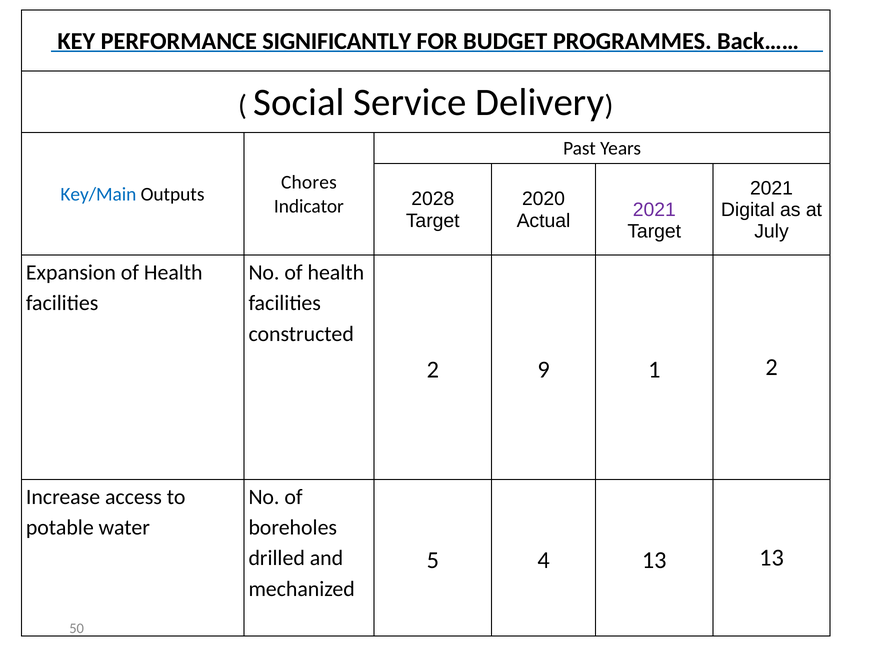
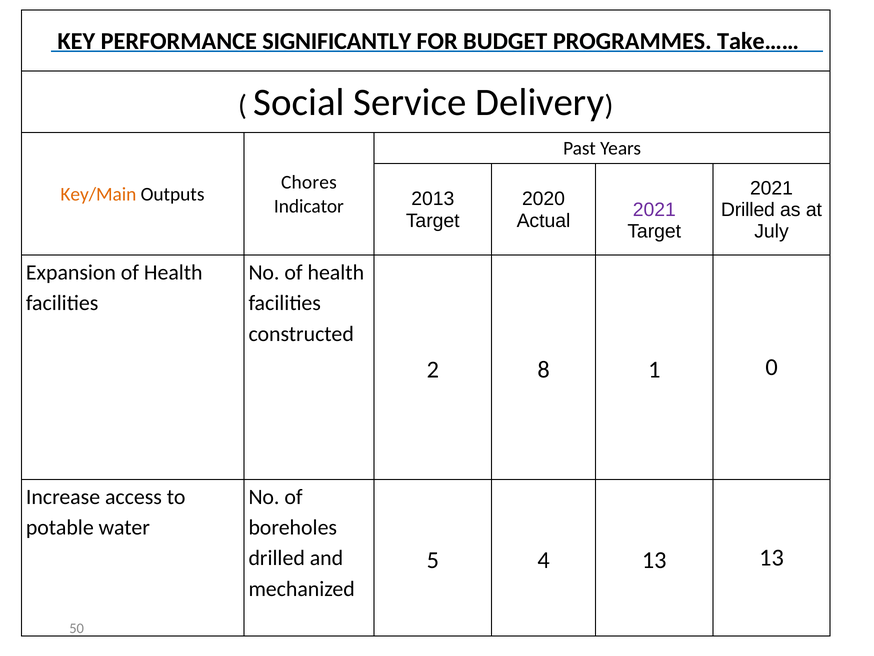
Back……: Back…… -> Take……
Key/Main colour: blue -> orange
2028: 2028 -> 2013
Digital at (748, 210): Digital -> Drilled
9: 9 -> 8
1 2: 2 -> 0
